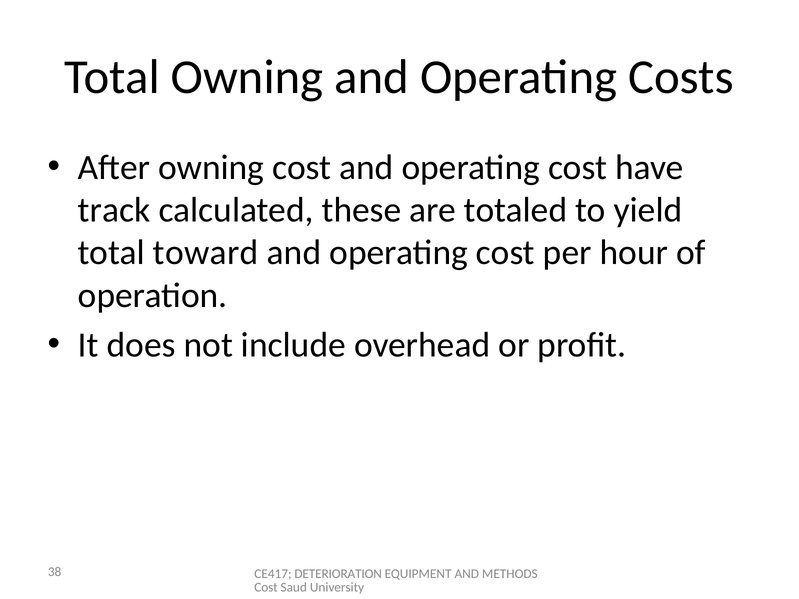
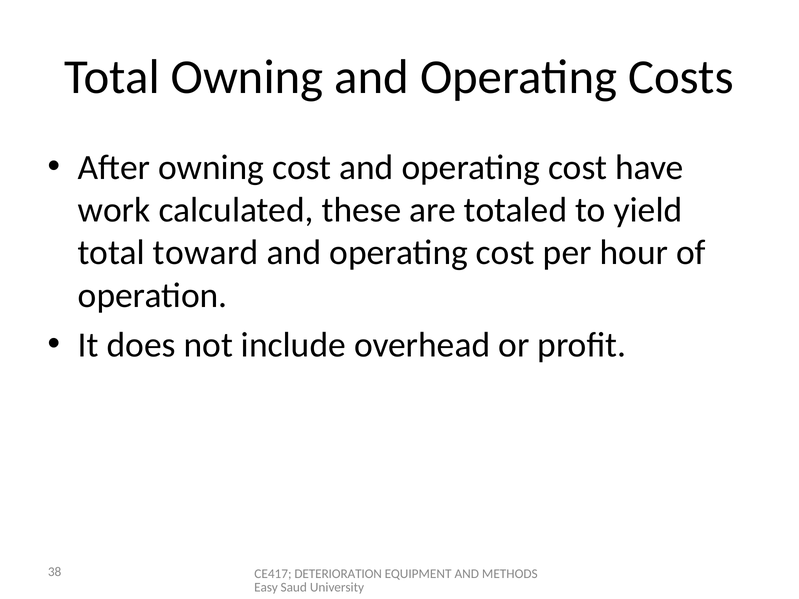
track: track -> work
Cost at (266, 587): Cost -> Easy
